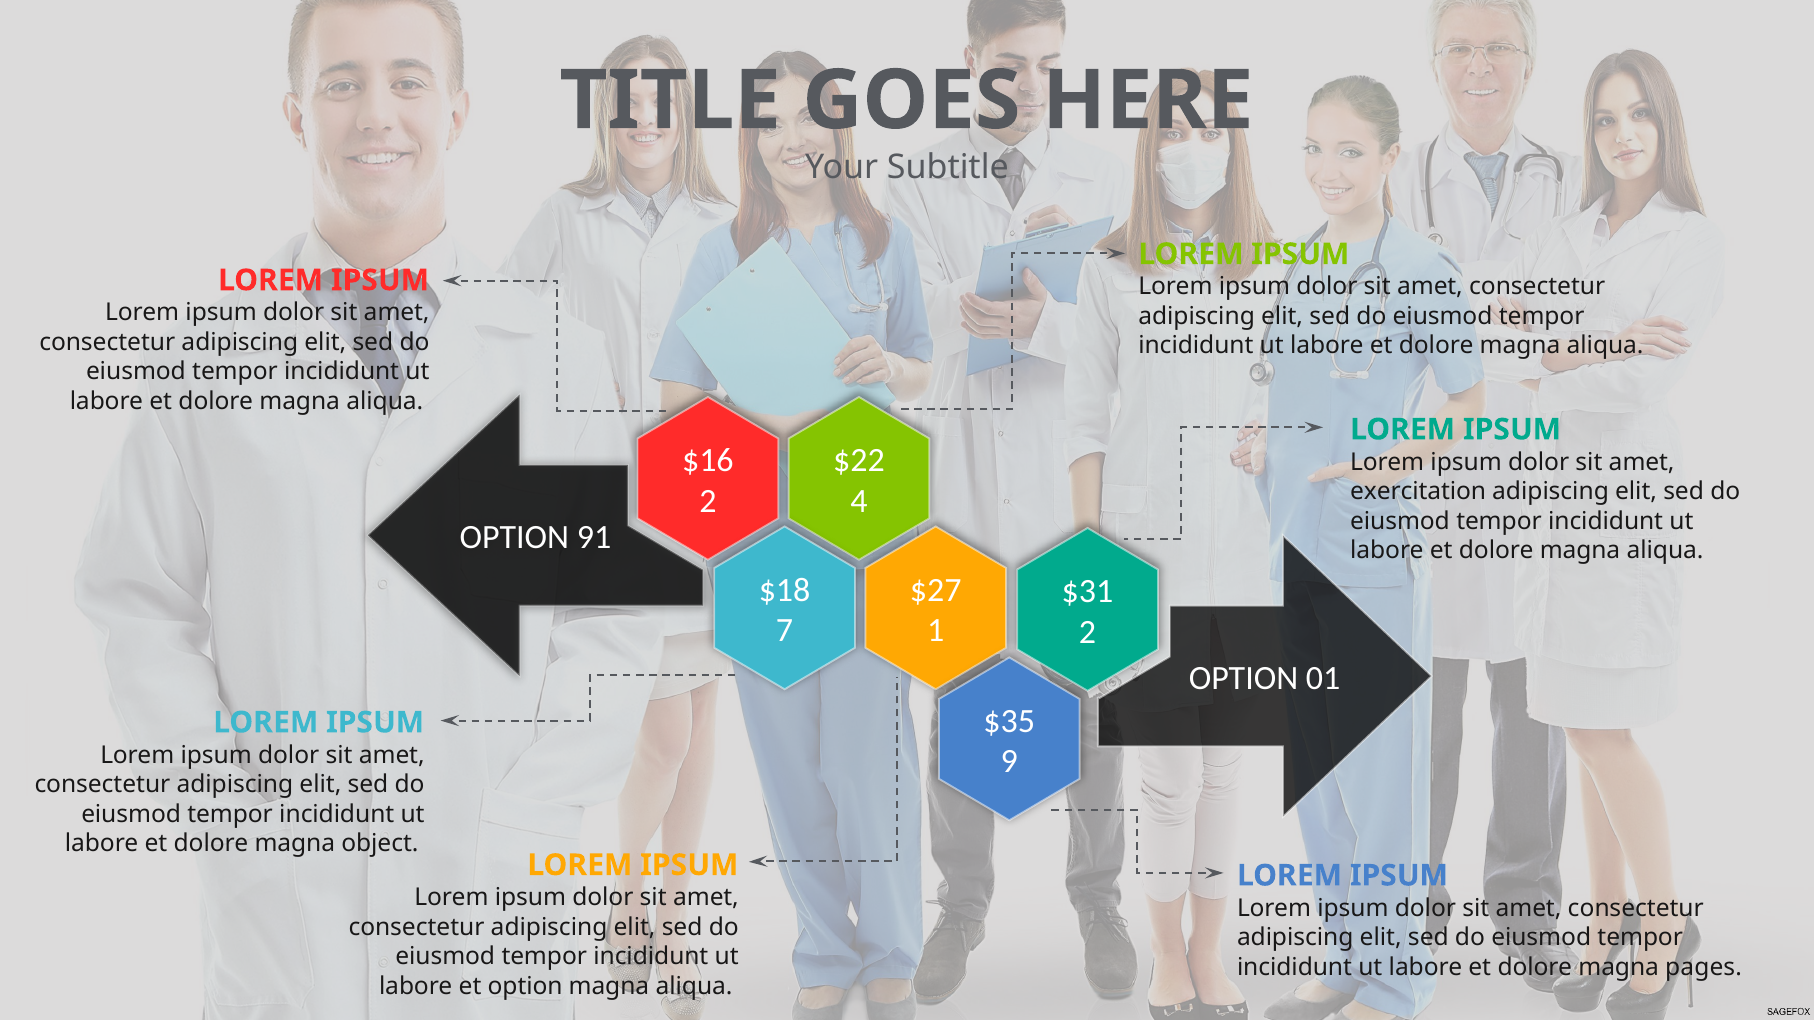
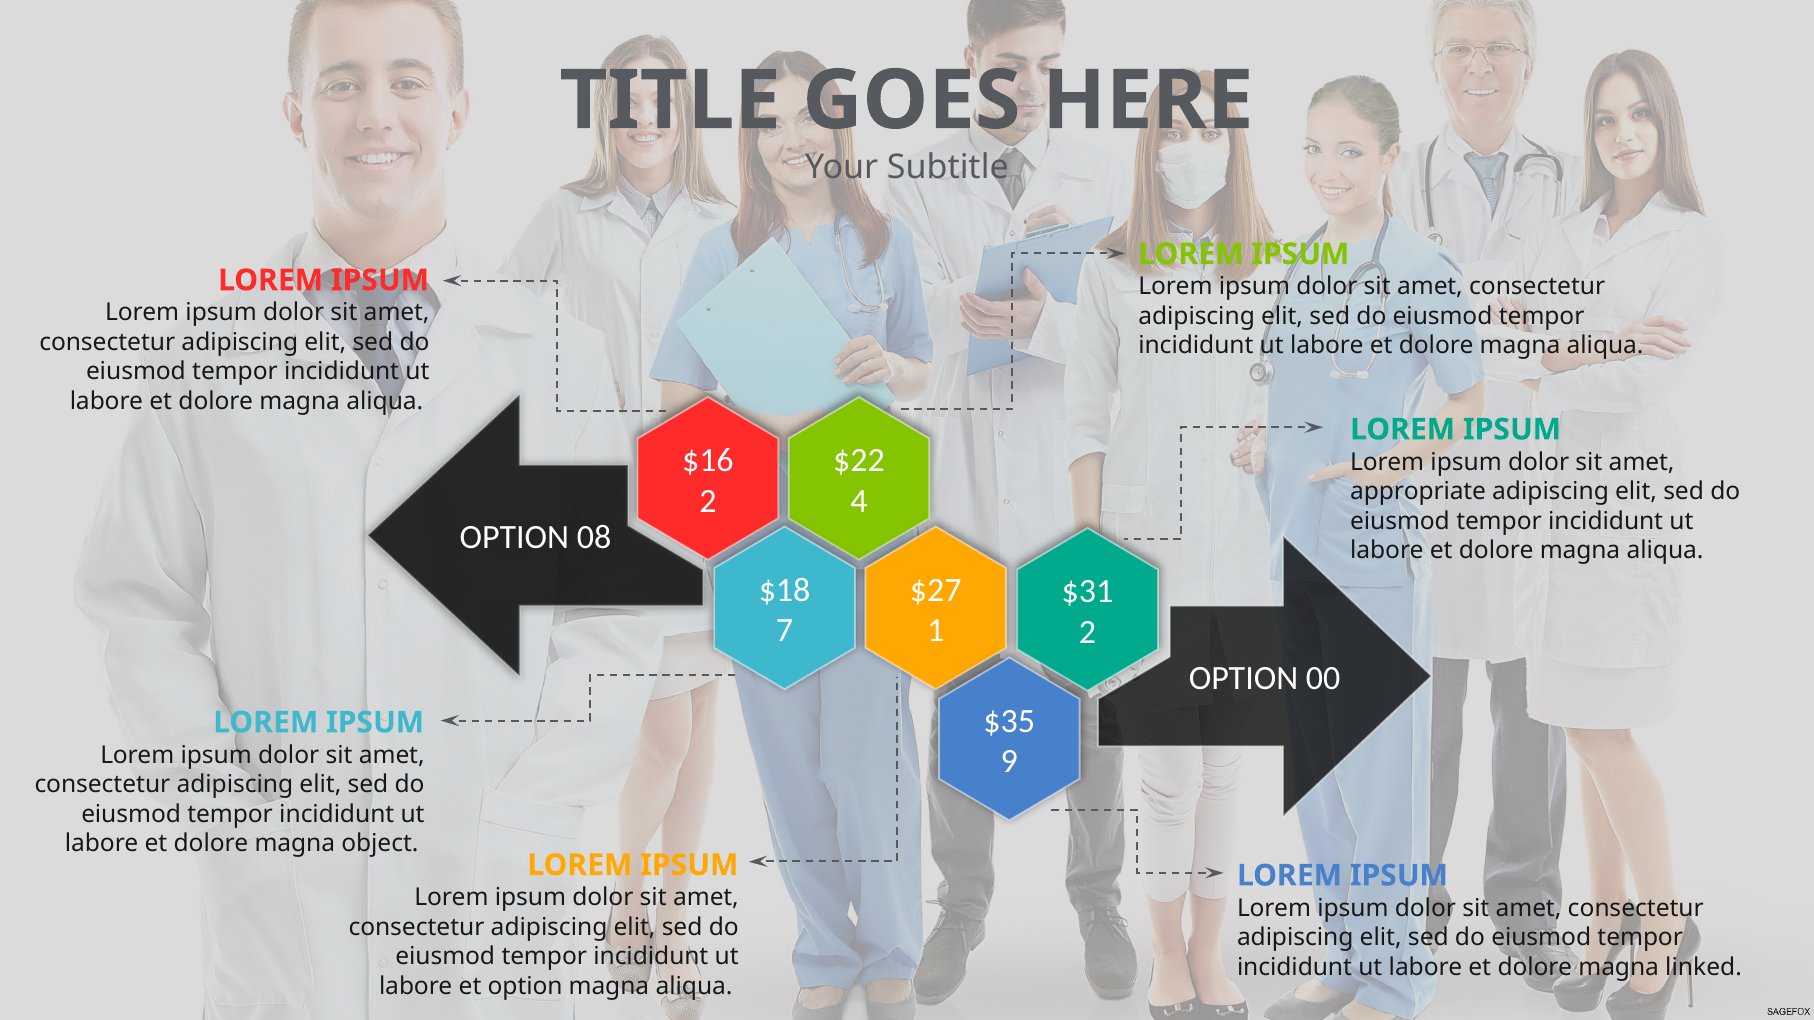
exercitation: exercitation -> appropriate
91: 91 -> 08
01: 01 -> 00
pages: pages -> linked
